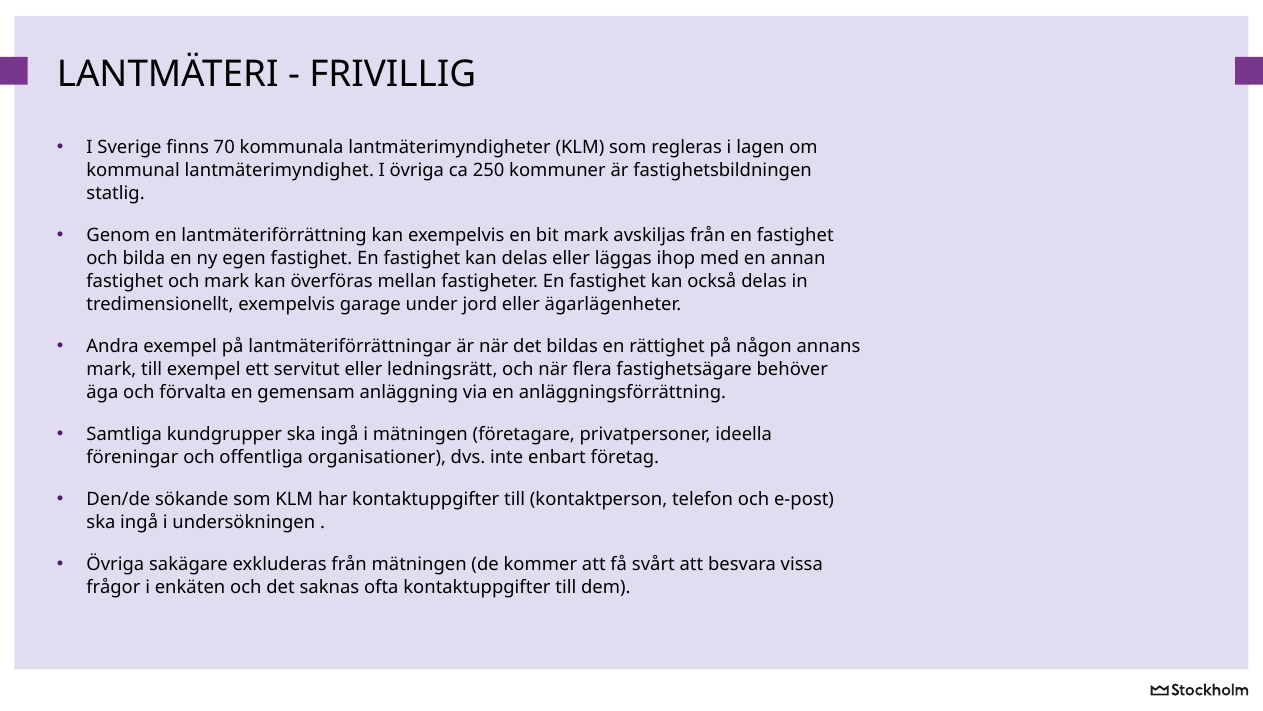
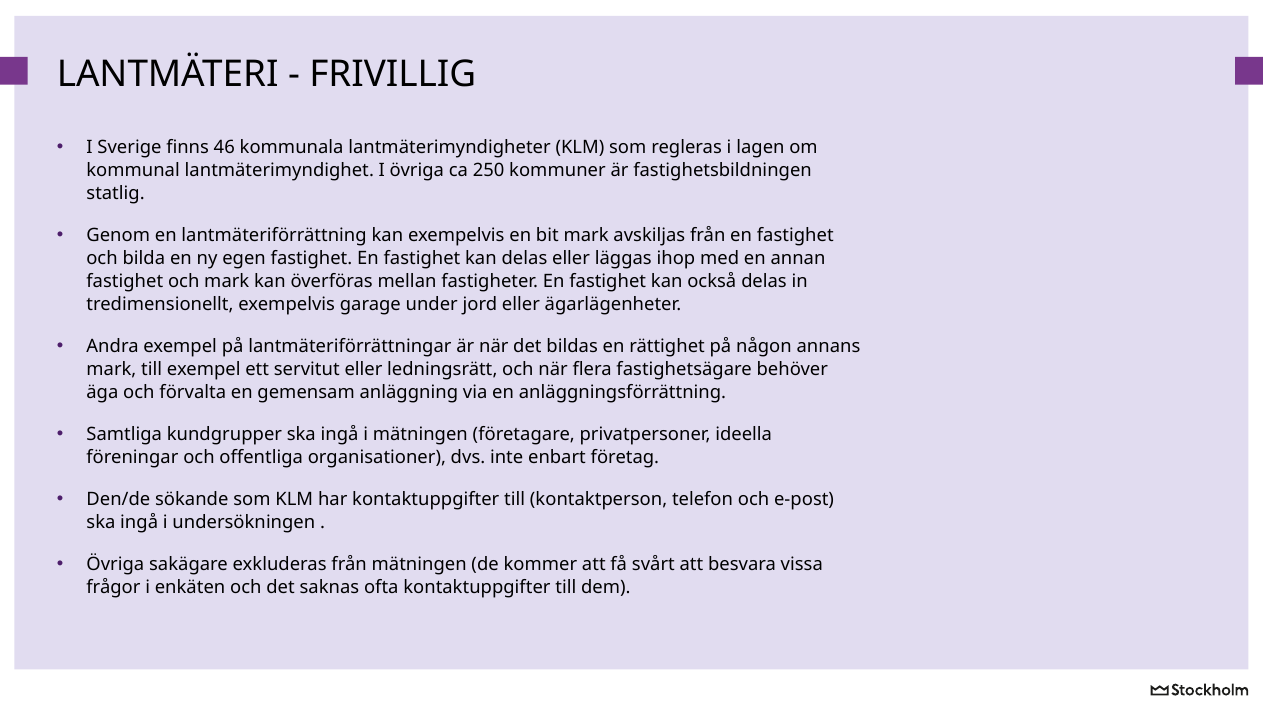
70: 70 -> 46
